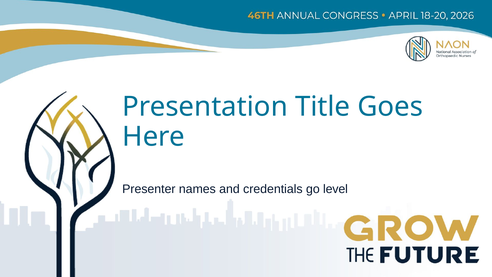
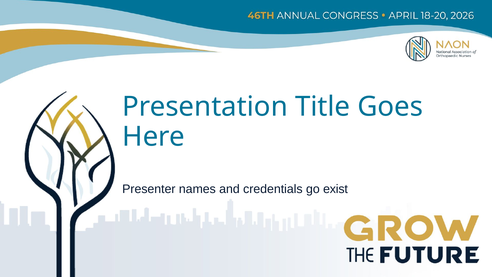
level: level -> exist
